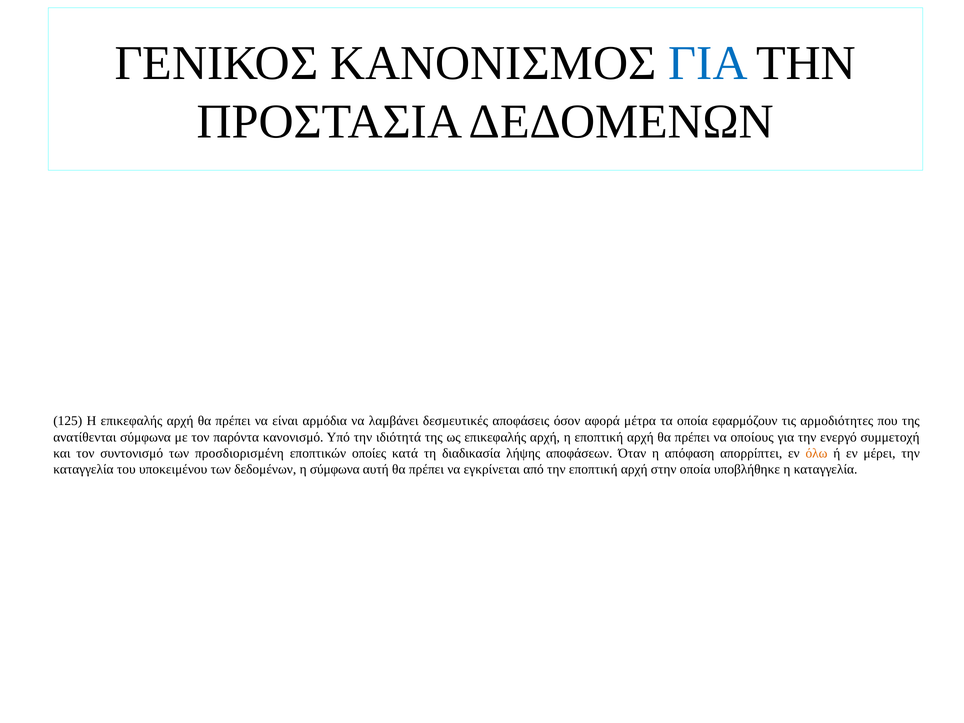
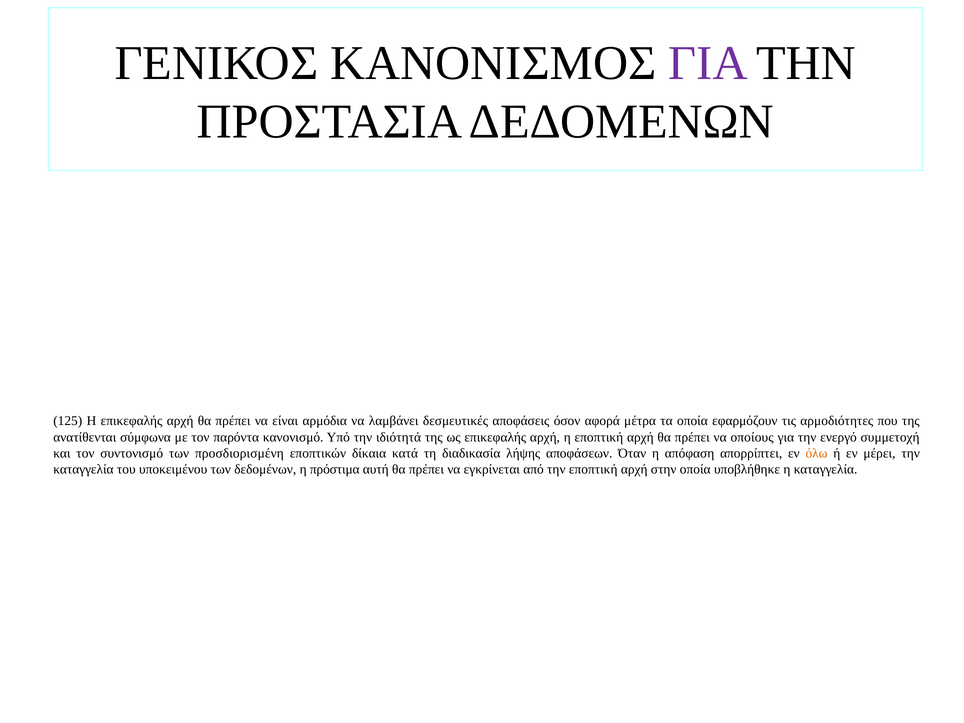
ΓΙΑ at (708, 63) colour: blue -> purple
οποίες: οποίες -> δίκαια
η σύμφωνα: σύμφωνα -> πρόστιμα
